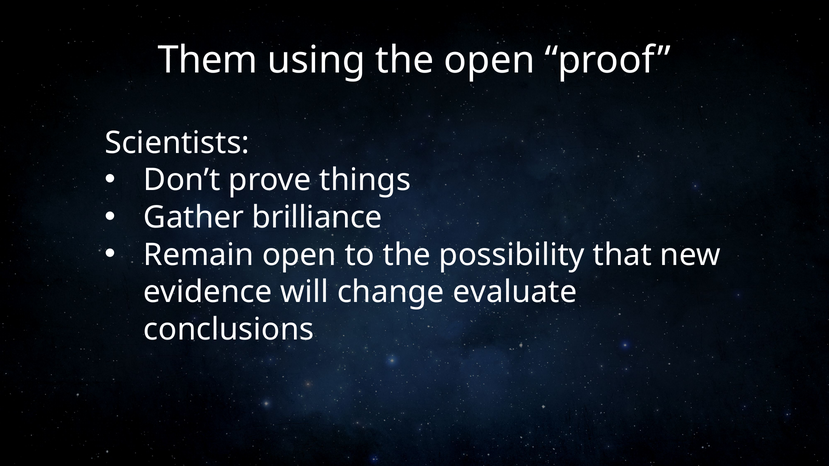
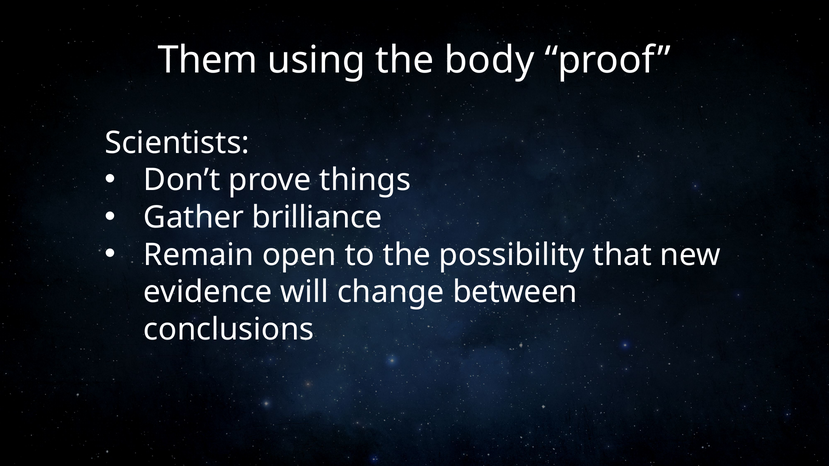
the open: open -> body
evaluate: evaluate -> between
